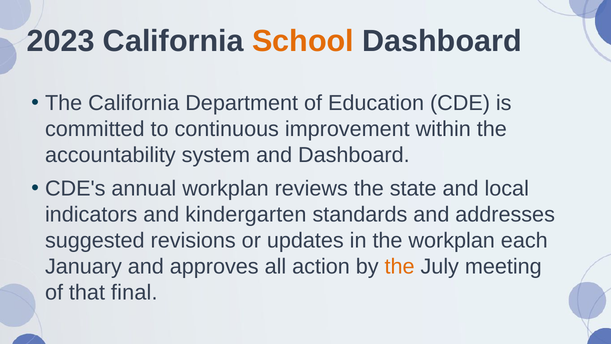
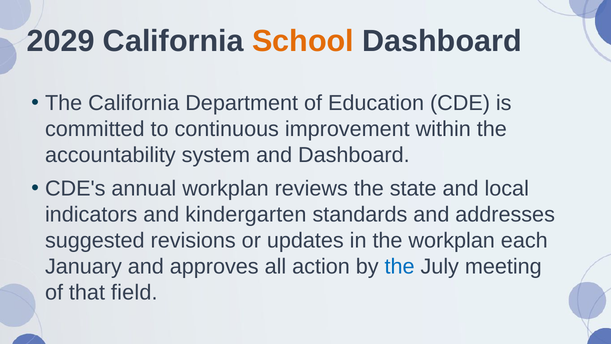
2023: 2023 -> 2029
the at (400, 266) colour: orange -> blue
final: final -> field
